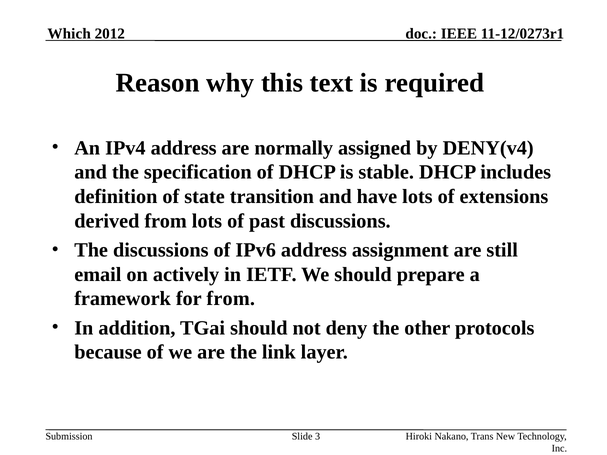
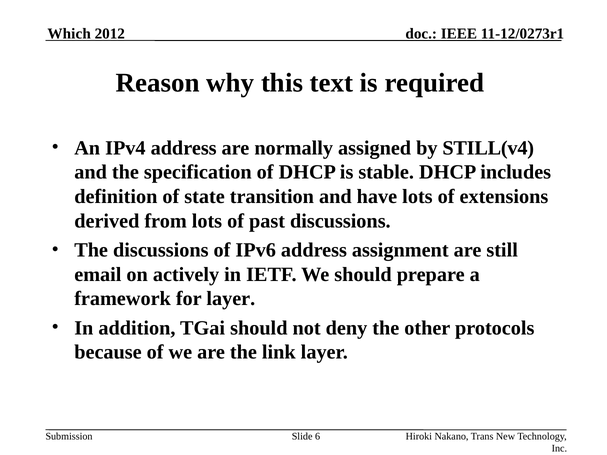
DENY(v4: DENY(v4 -> STILL(v4
for from: from -> layer
3: 3 -> 6
